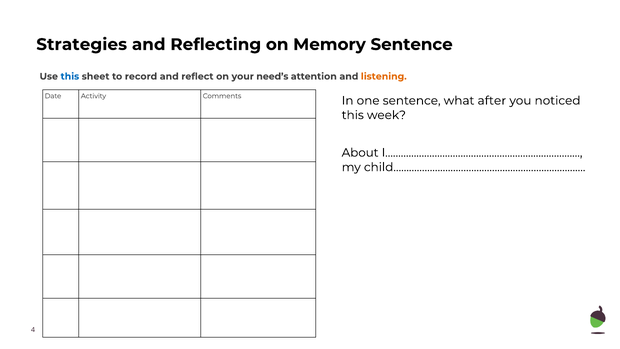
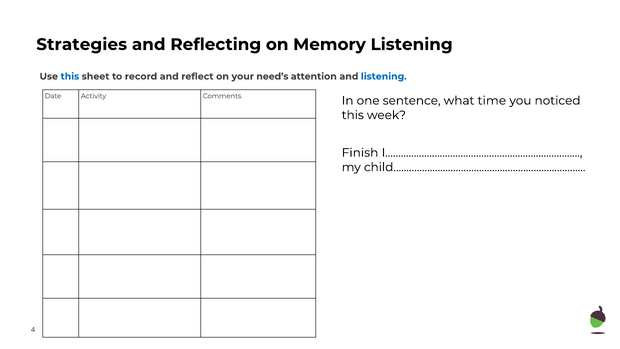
Memory Sentence: Sentence -> Listening
listening at (384, 76) colour: orange -> blue
after: after -> time
About: About -> Finish
